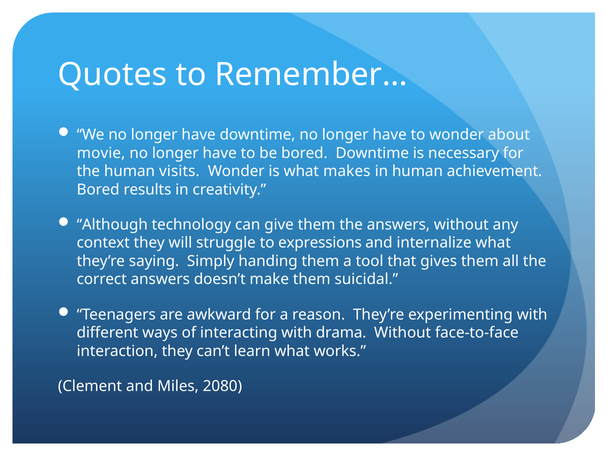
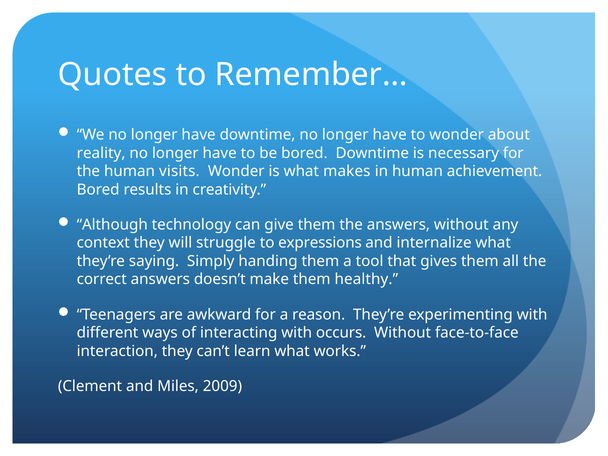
movie: movie -> reality
suicidal: suicidal -> healthy
drama: drama -> occurs
2080: 2080 -> 2009
